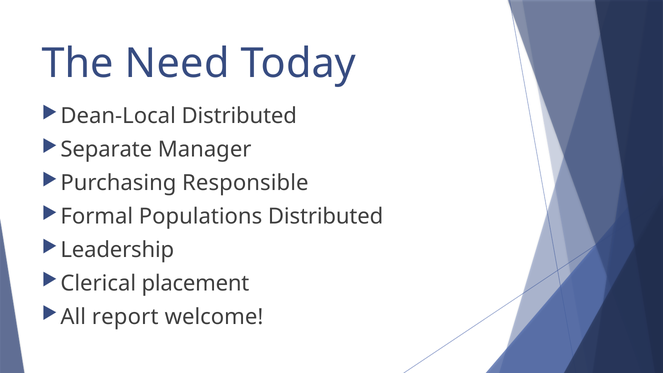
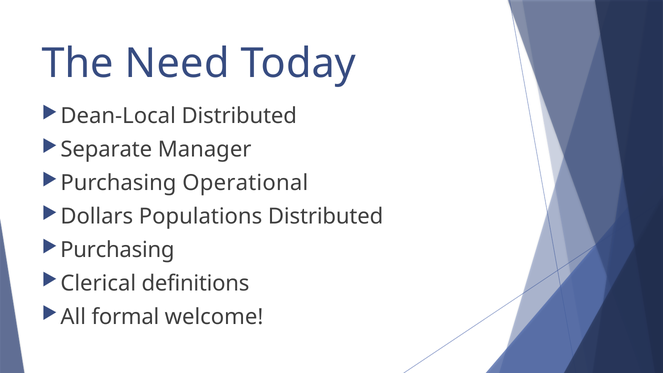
Responsible: Responsible -> Operational
Formal: Formal -> Dollars
Leadership at (117, 250): Leadership -> Purchasing
placement: placement -> definitions
report: report -> formal
